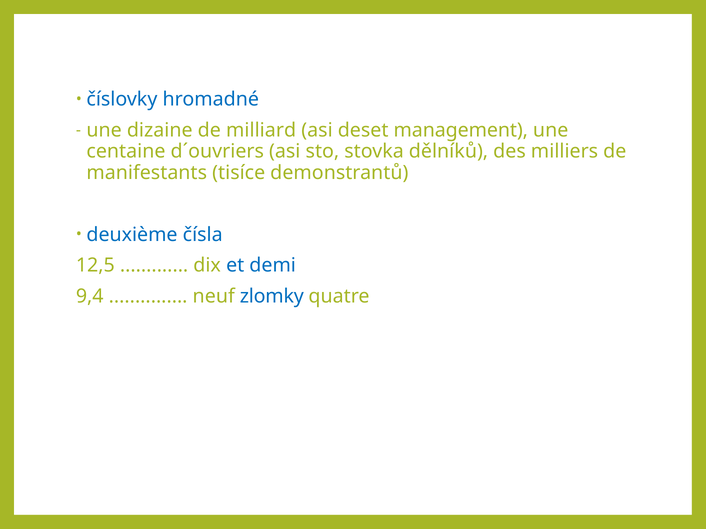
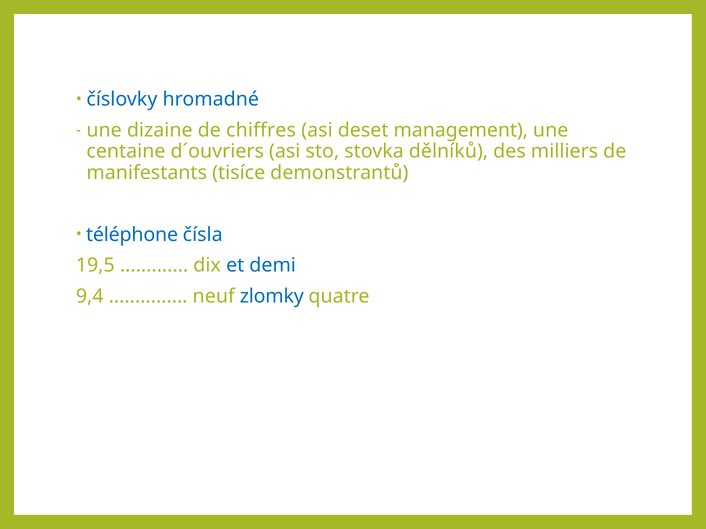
milliard: milliard -> chiffres
deuxième: deuxième -> téléphone
12,5: 12,5 -> 19,5
